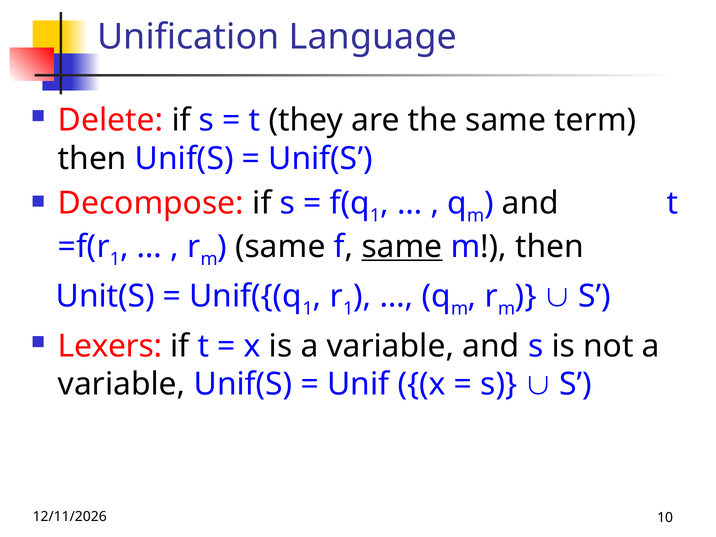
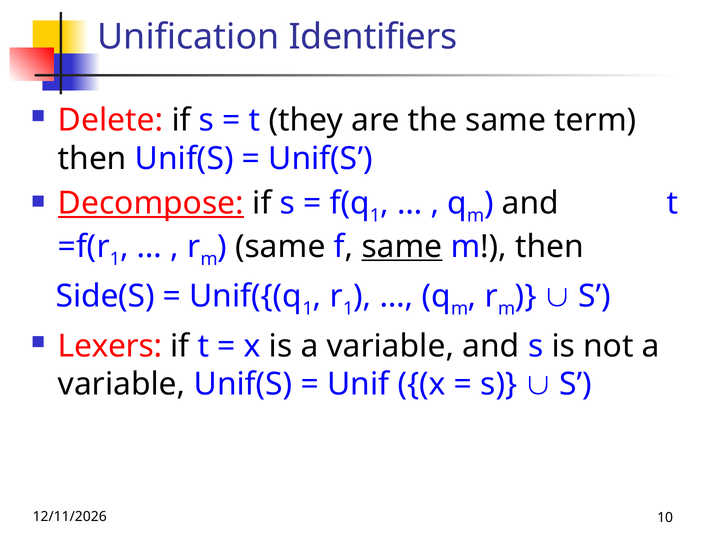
Language: Language -> Identifiers
Decompose underline: none -> present
Unit(S: Unit(S -> Side(S
